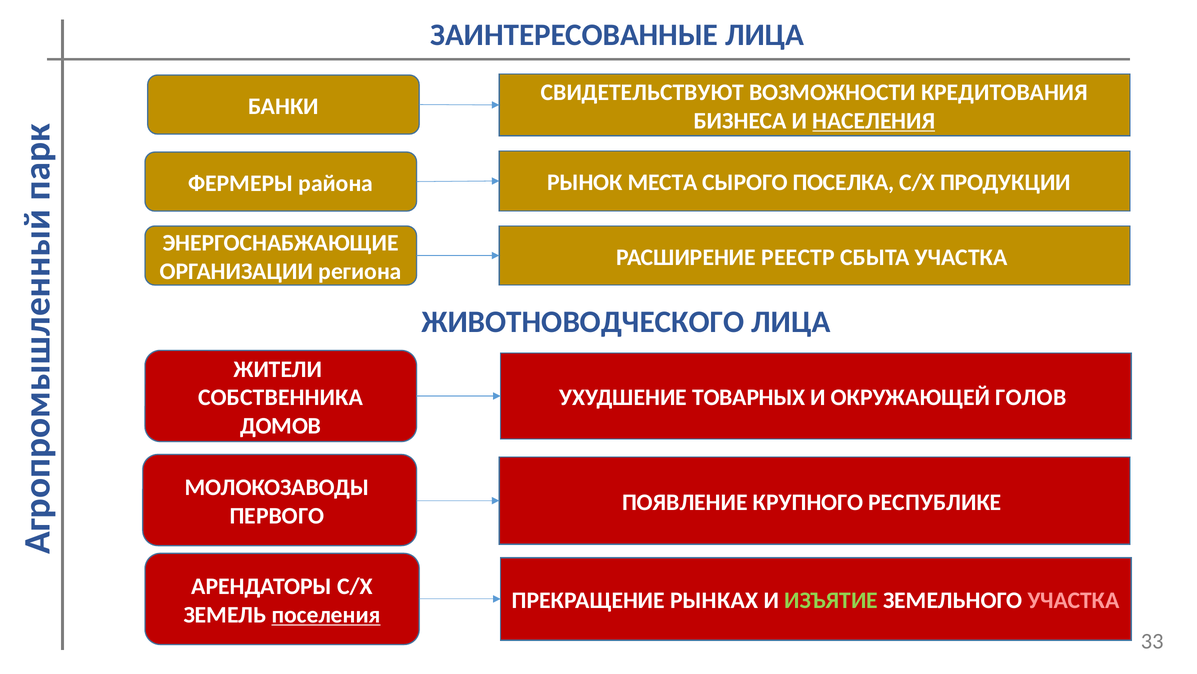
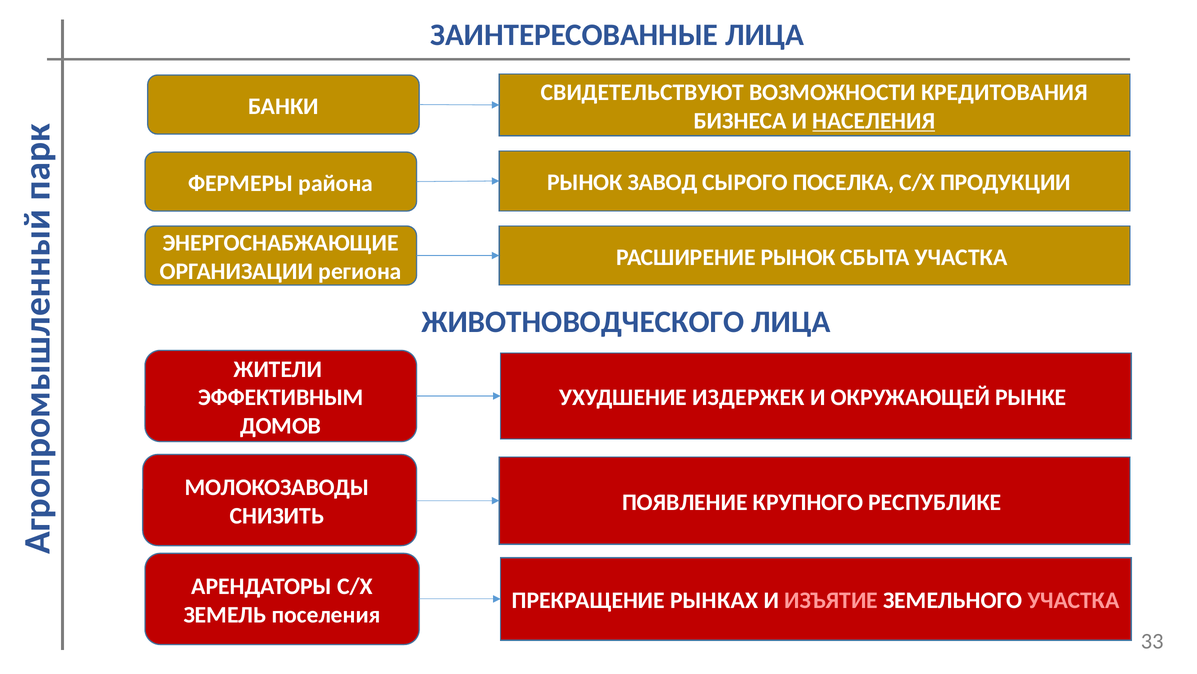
МЕСТА: МЕСТА -> ЗАВОД
РАСШИРЕНИЕ РЕЕСТР: РЕЕСТР -> РЫНОК
СОБСТВЕННИКА: СОБСТВЕННИКА -> ЭФФЕКТИВНЫМ
ТОВАРНЫХ: ТОВАРНЫХ -> ИЗДЕРЖЕК
ГОЛОВ: ГОЛОВ -> РЫНКЕ
ПЕРВОГО: ПЕРВОГО -> СНИЗИТЬ
ИЗЪЯТИЕ colour: light green -> pink
поселения underline: present -> none
